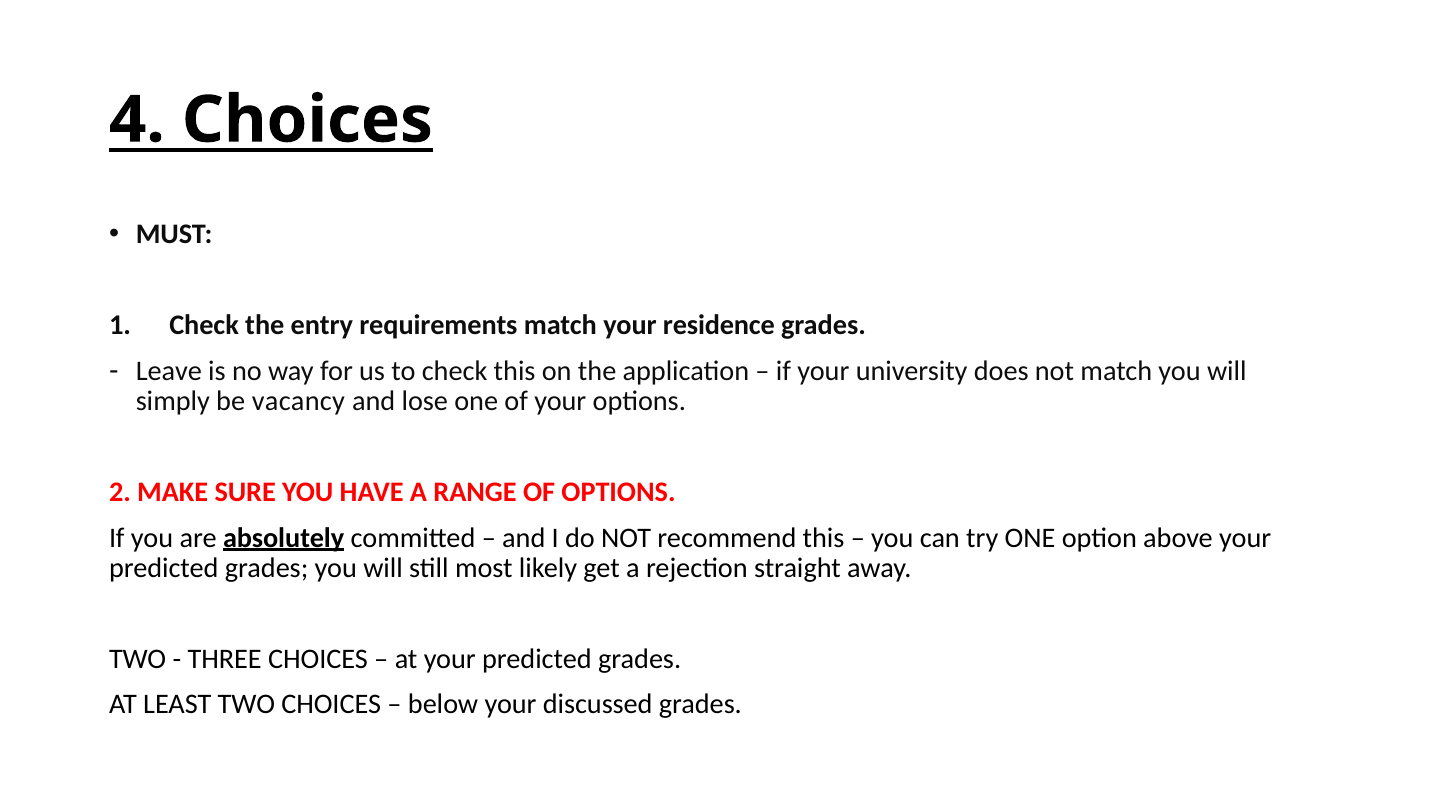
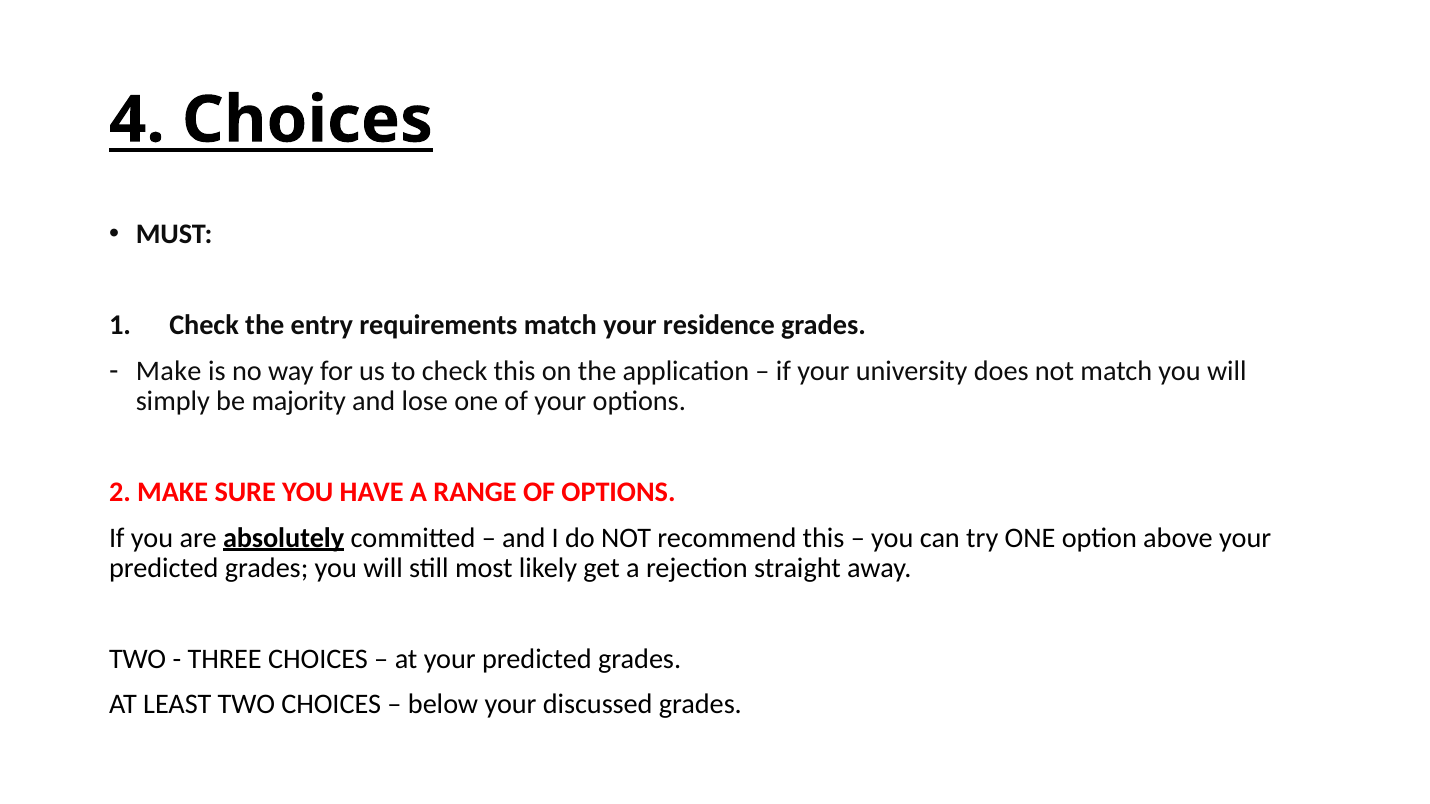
Leave at (169, 371): Leave -> Make
vacancy: vacancy -> majority
